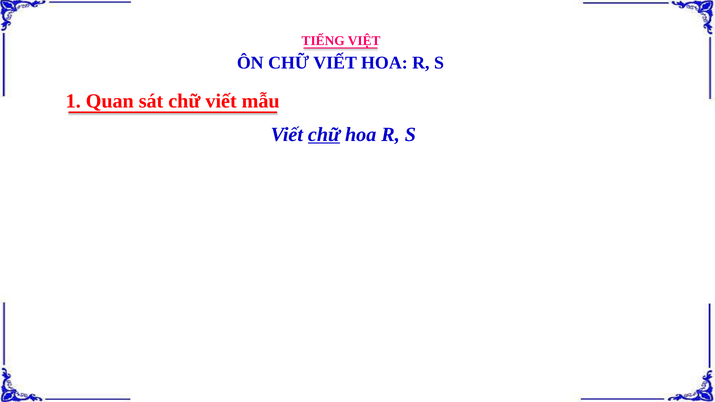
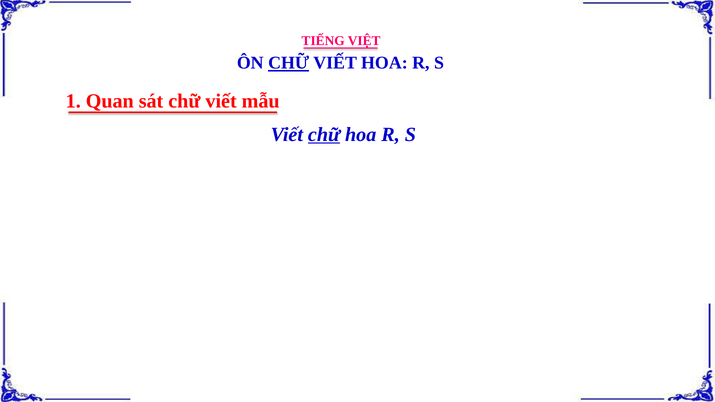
CHỮ at (289, 63) underline: none -> present
